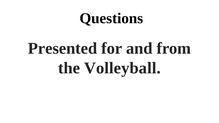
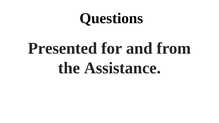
Volleyball: Volleyball -> Assistance
